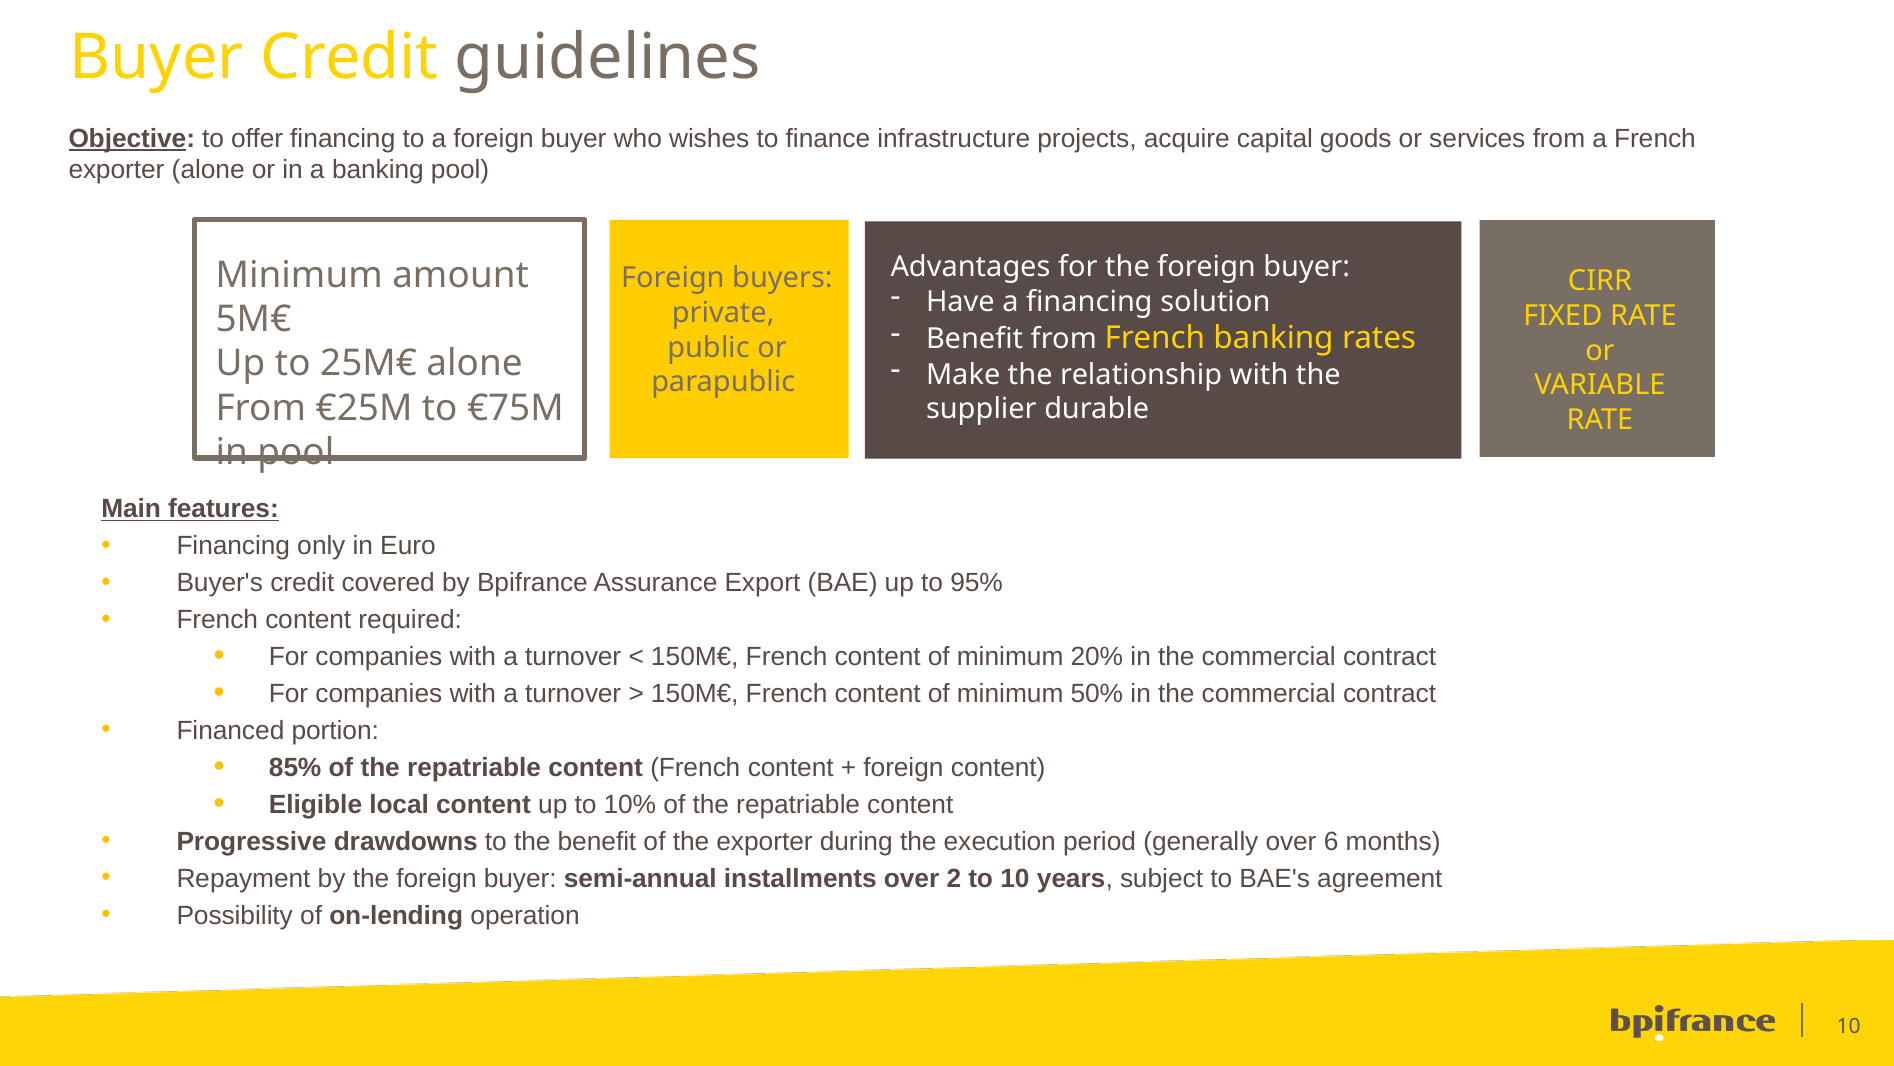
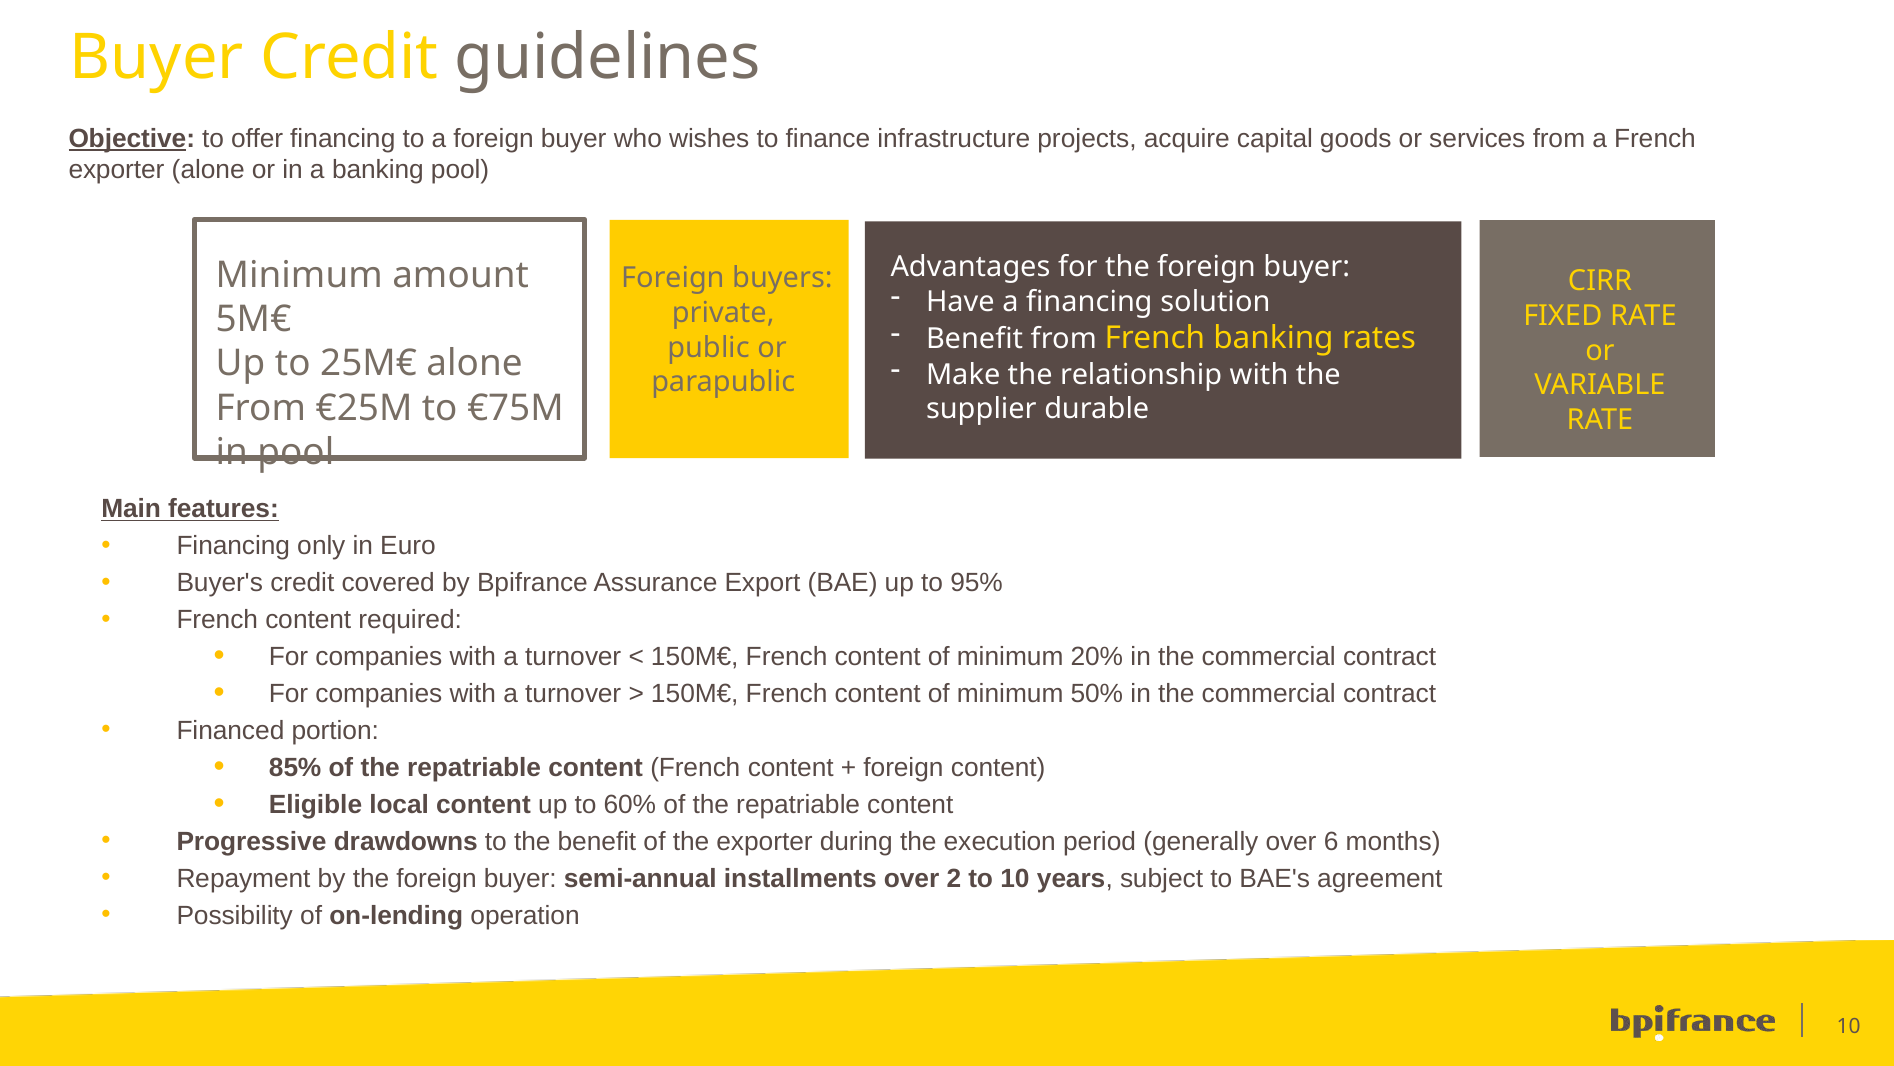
10%: 10% -> 60%
